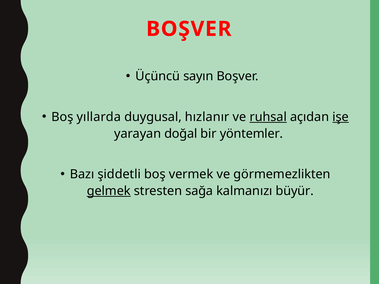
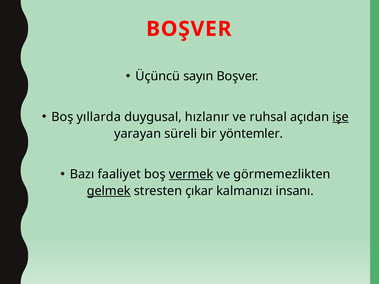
ruhsal underline: present -> none
doğal: doğal -> süreli
şiddetli: şiddetli -> faaliyet
vermek underline: none -> present
sağa: sağa -> çıkar
büyür: büyür -> insanı
